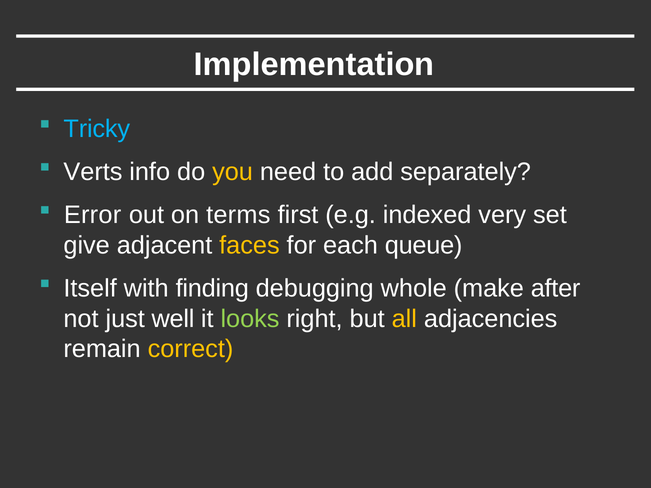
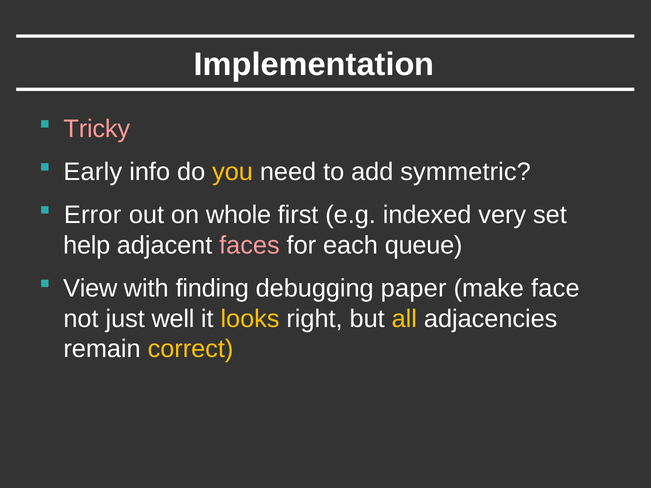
Tricky colour: light blue -> pink
Verts: Verts -> Early
separately: separately -> symmetric
terms: terms -> whole
give: give -> help
faces colour: yellow -> pink
Itself: Itself -> View
whole: whole -> paper
after: after -> face
looks colour: light green -> yellow
